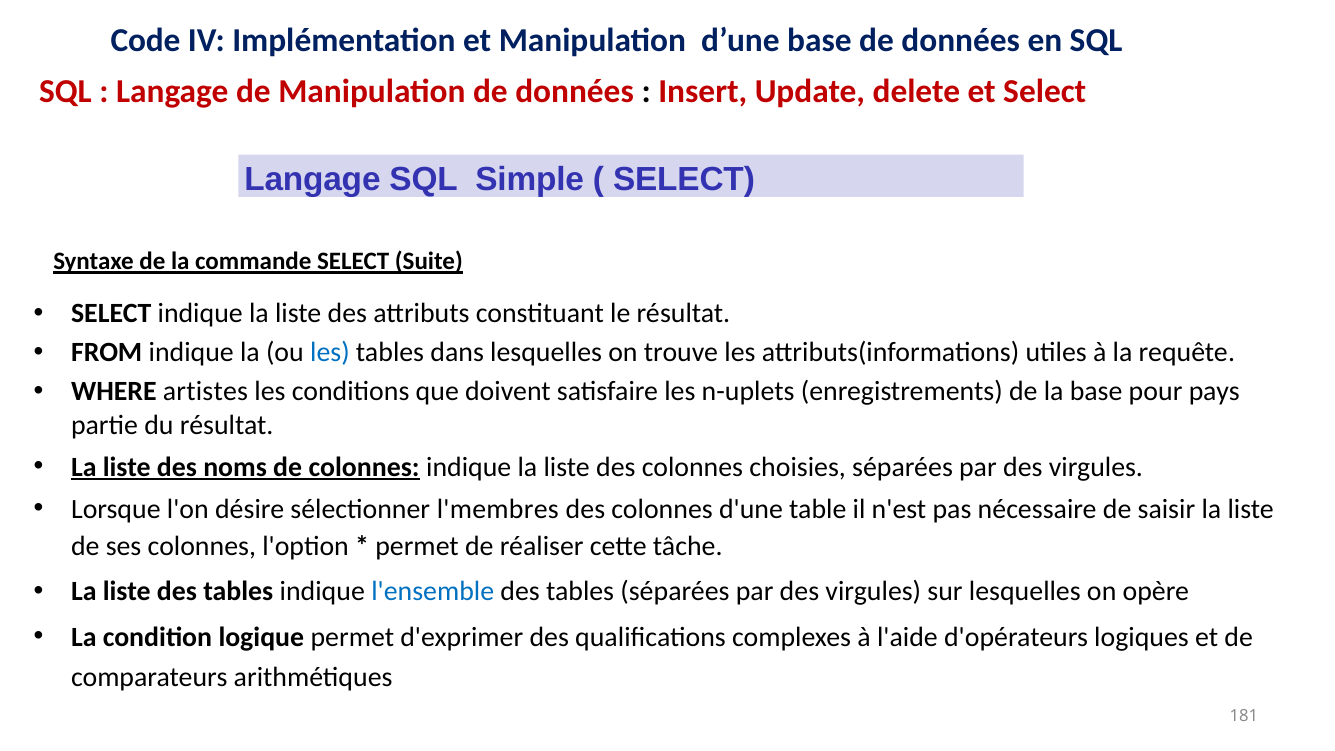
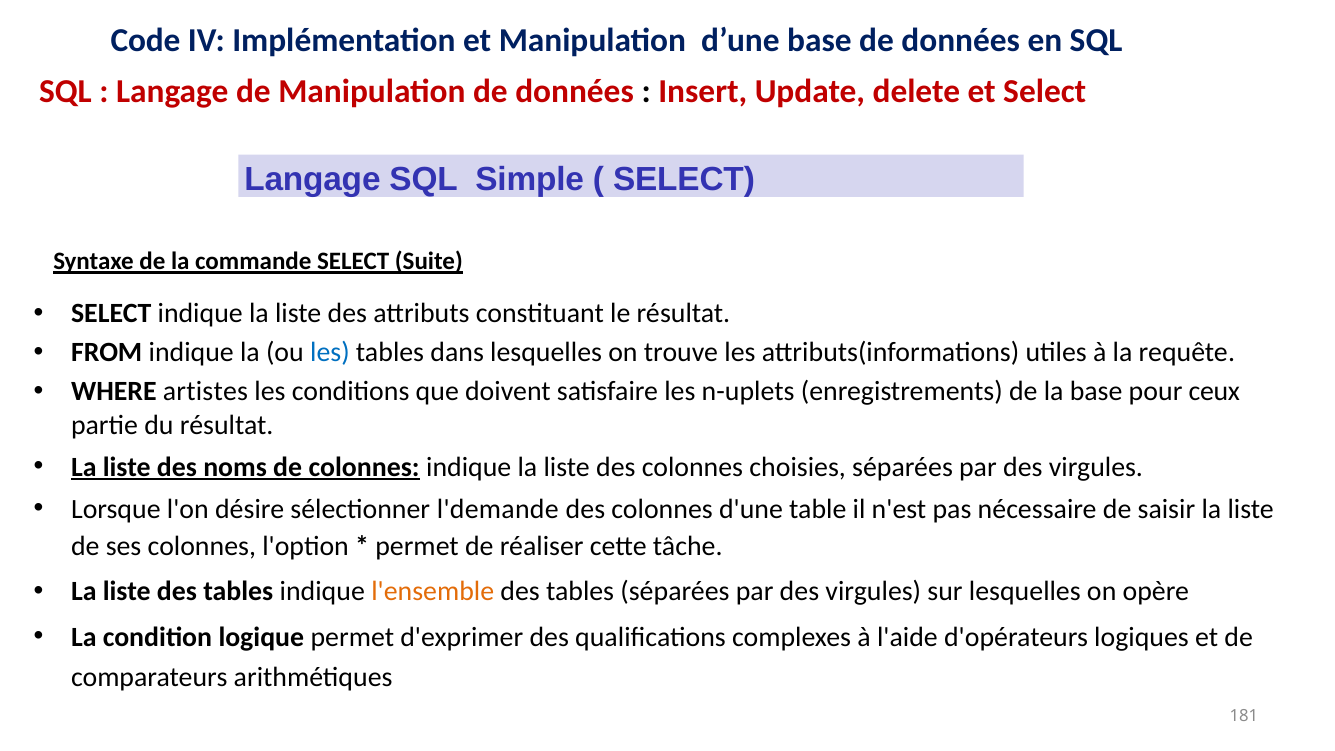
pays: pays -> ceux
l'membres: l'membres -> l'demande
l'ensemble colour: blue -> orange
